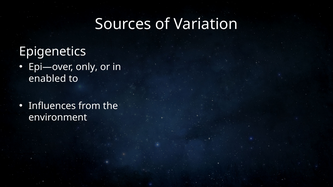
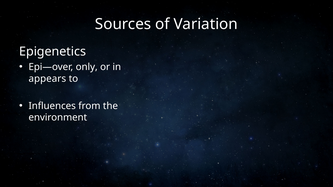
enabled: enabled -> appears
